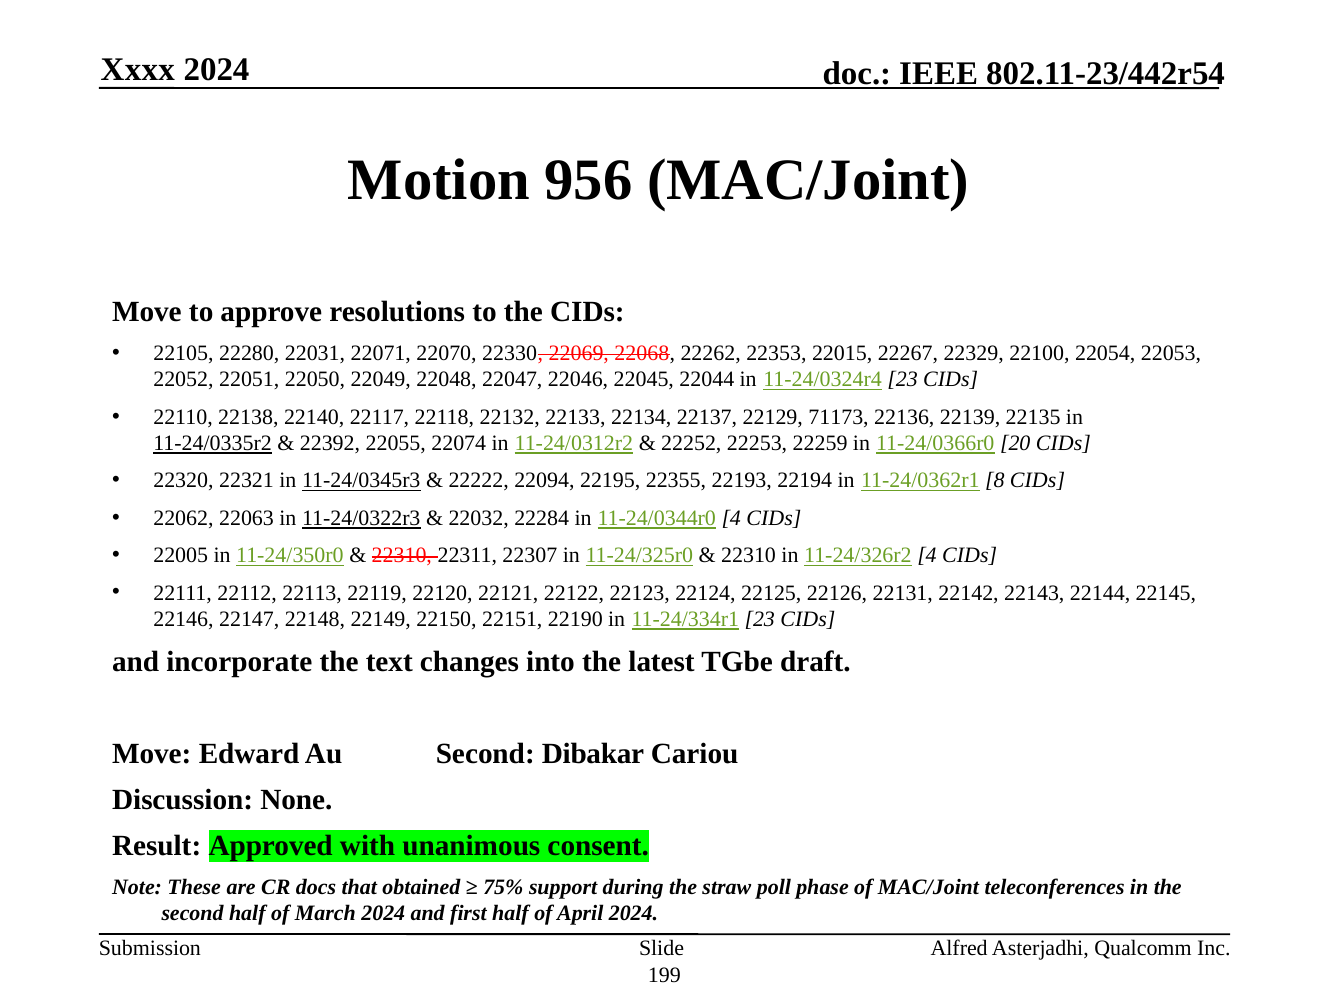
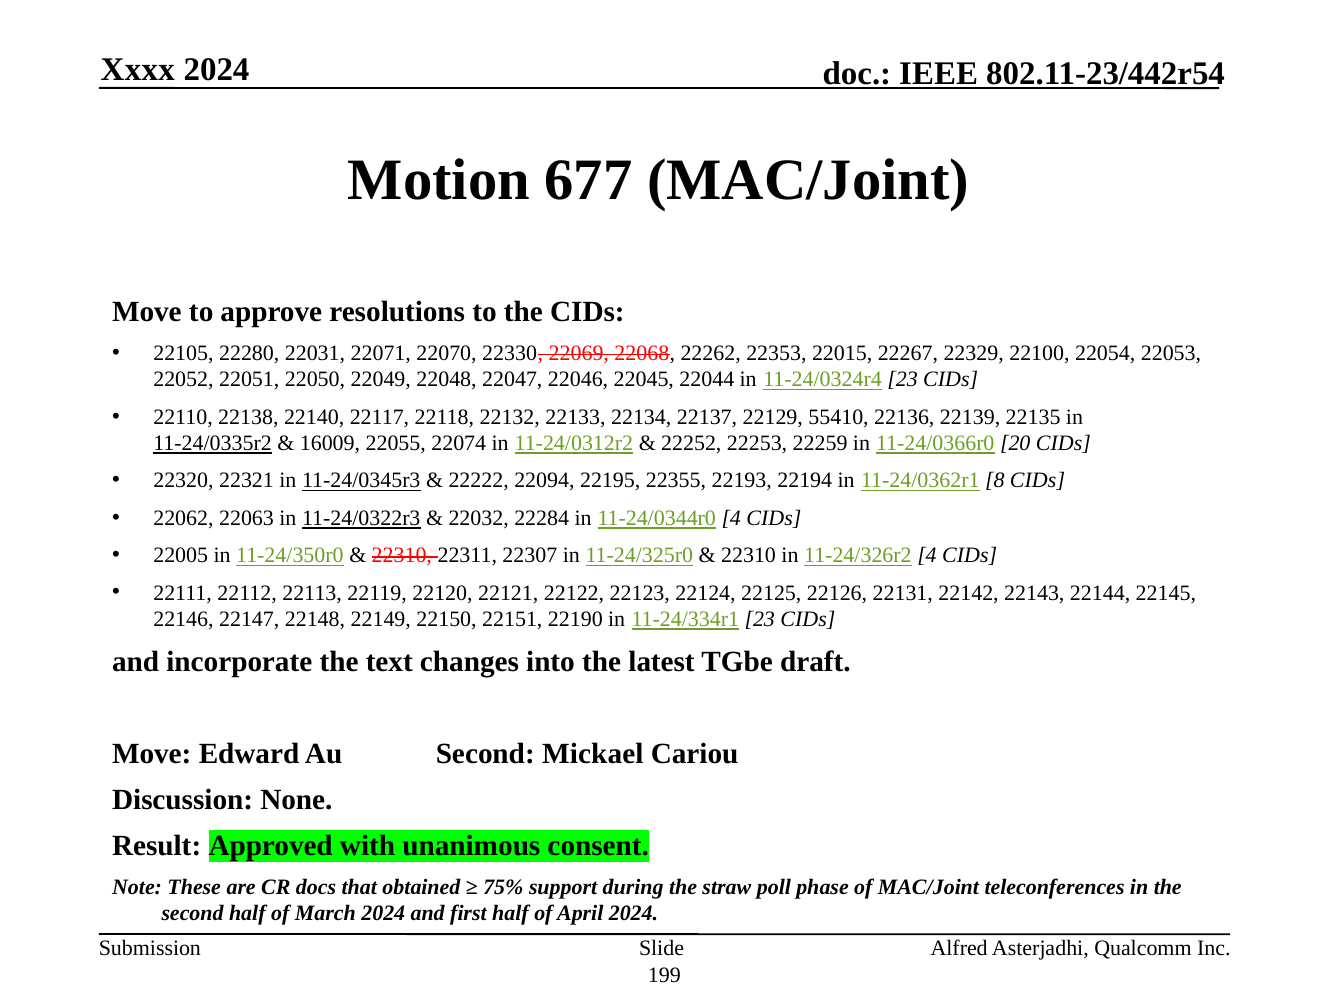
956: 956 -> 677
71173: 71173 -> 55410
22392: 22392 -> 16009
Dibakar: Dibakar -> Mickael
